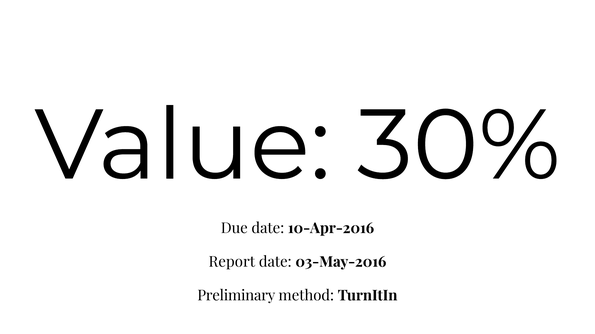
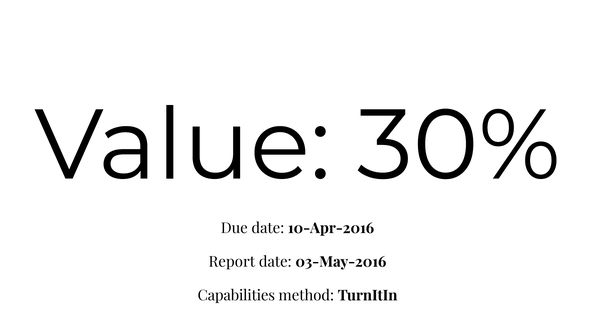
Preliminary: Preliminary -> Capabilities
